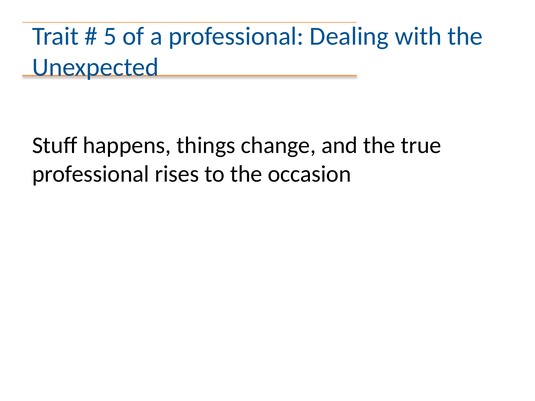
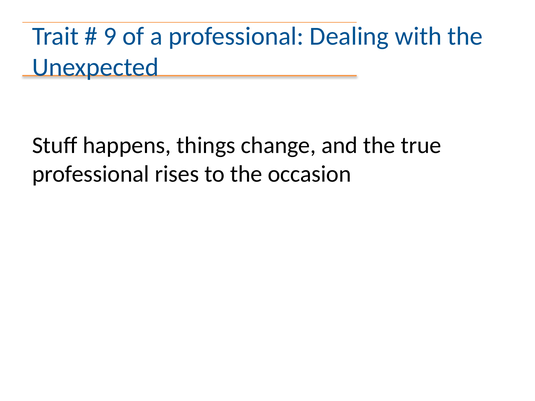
5: 5 -> 9
